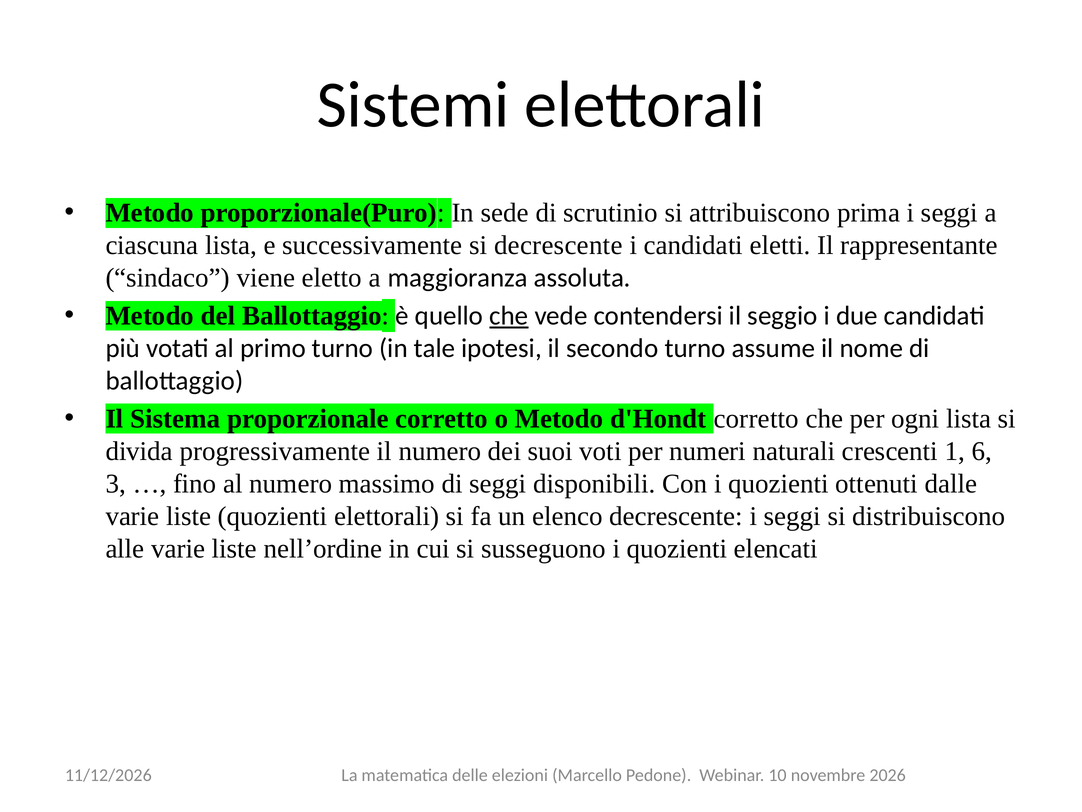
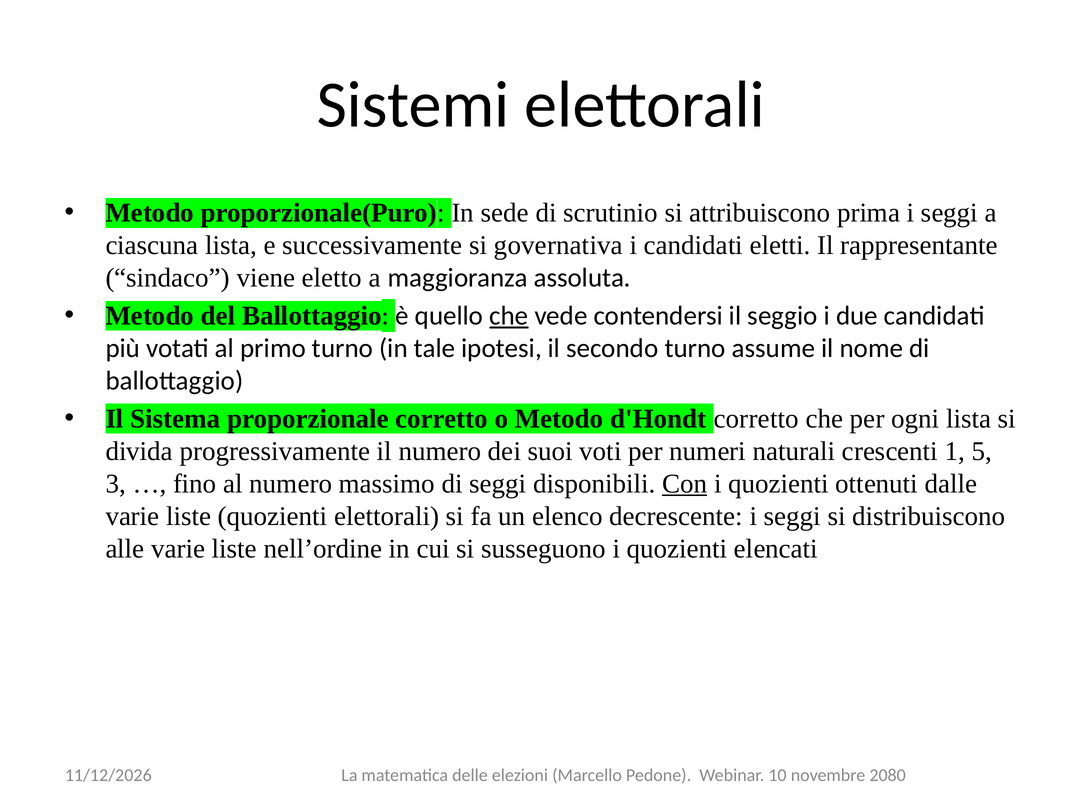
si decrescente: decrescente -> governativa
6: 6 -> 5
Con underline: none -> present
2026: 2026 -> 2080
